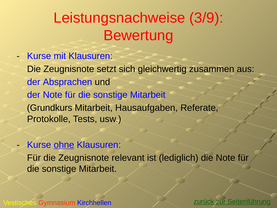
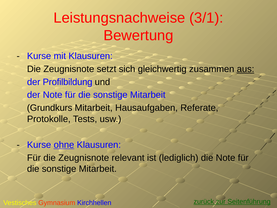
3/9: 3/9 -> 3/1
aus underline: none -> present
Absprachen: Absprachen -> Profilbildung
